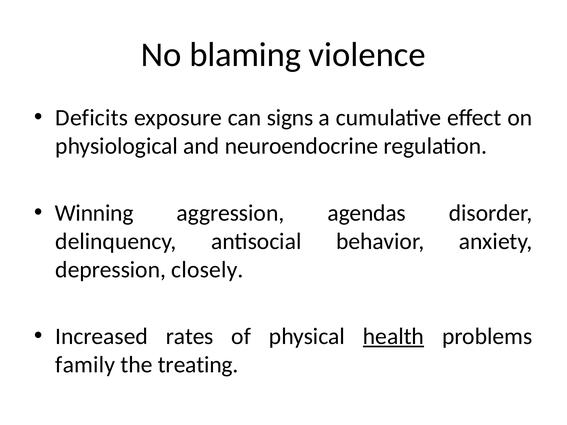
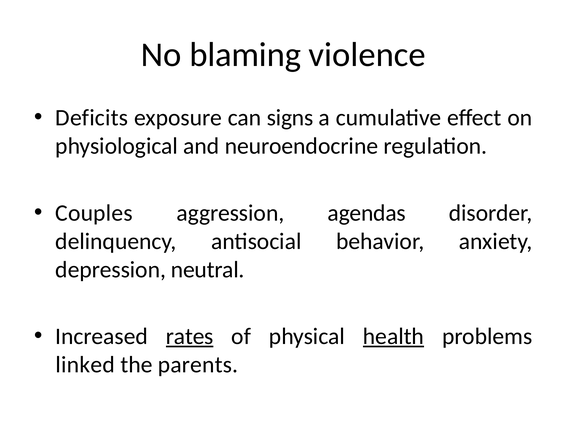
Winning: Winning -> Couples
closely: closely -> neutral
rates underline: none -> present
family: family -> linked
treating: treating -> parents
